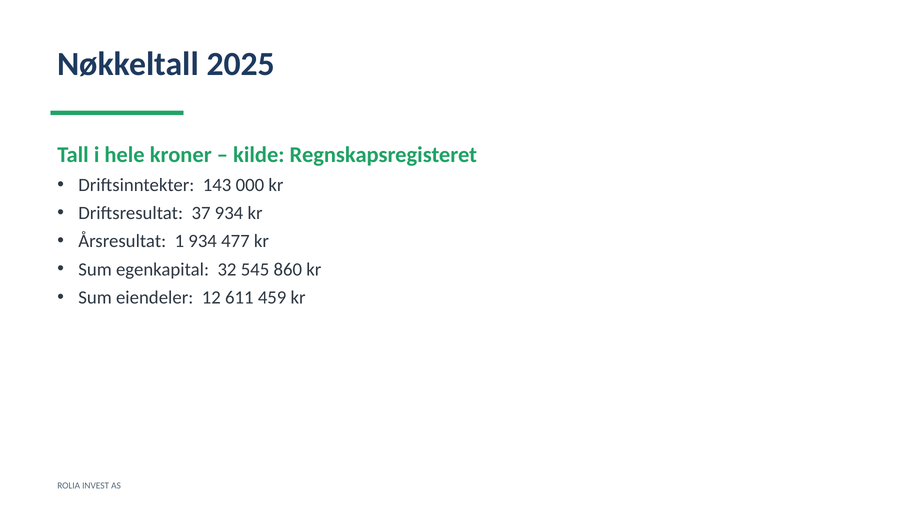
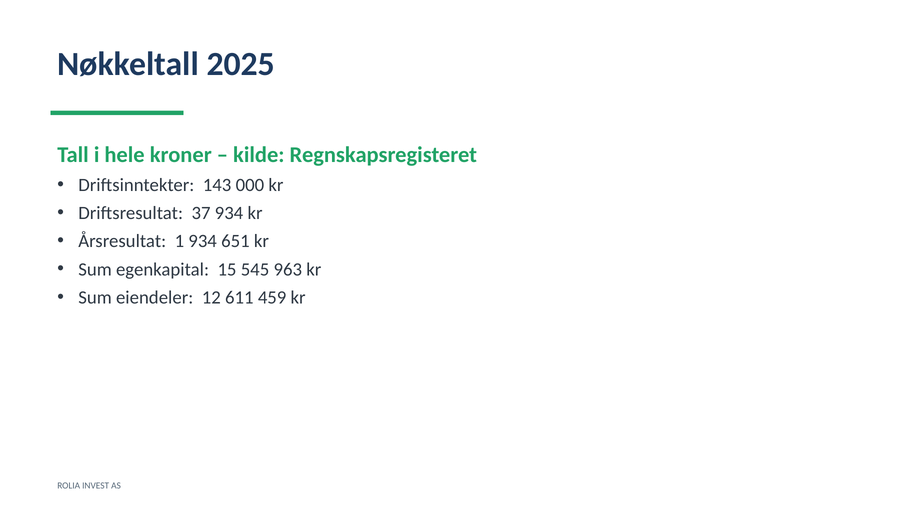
477: 477 -> 651
32: 32 -> 15
860: 860 -> 963
